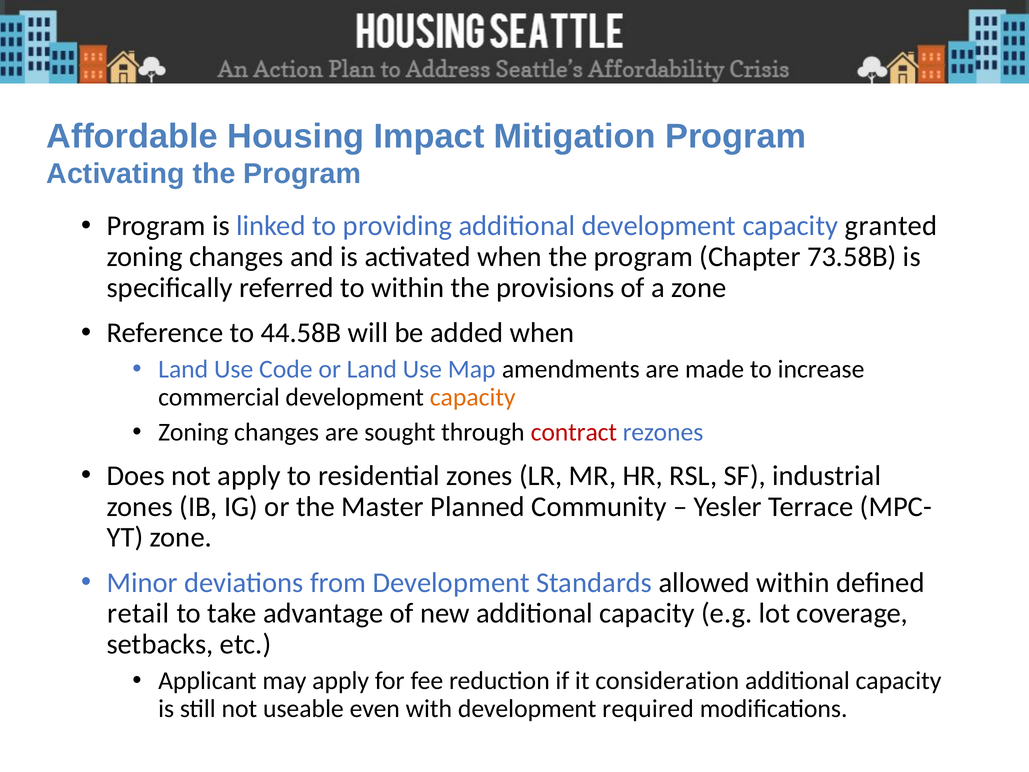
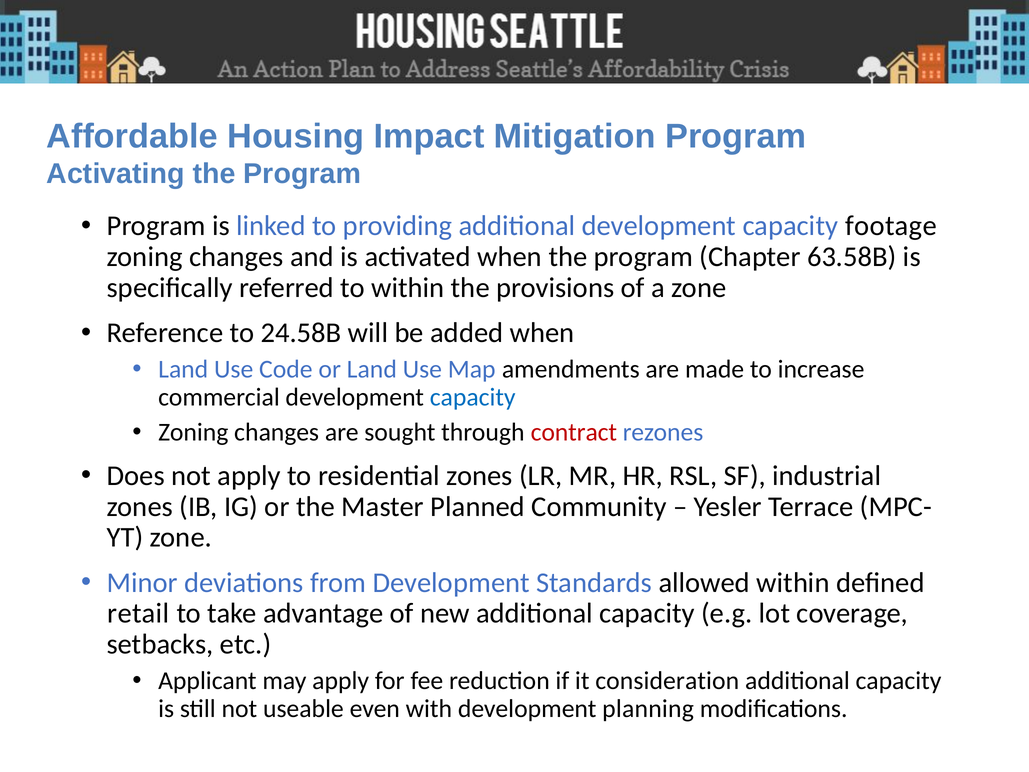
granted: granted -> footage
73.58B: 73.58B -> 63.58B
44.58B: 44.58B -> 24.58B
capacity at (473, 397) colour: orange -> blue
required: required -> planning
